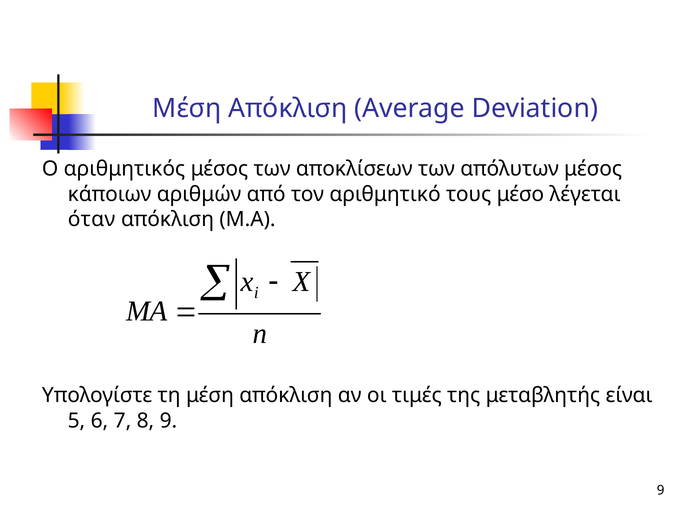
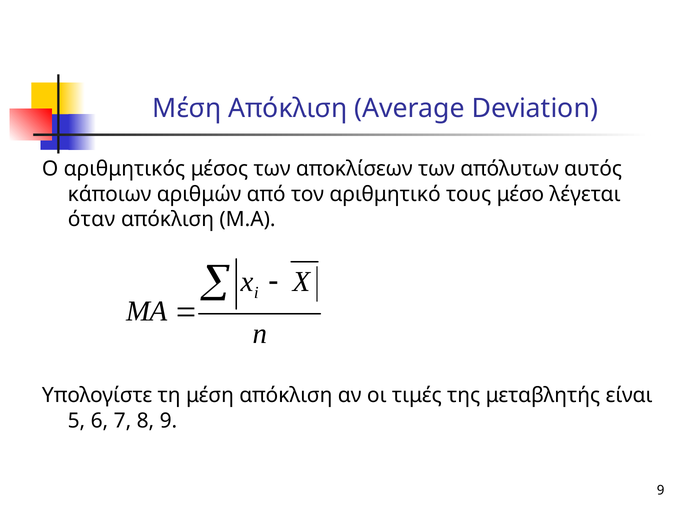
απόλυτων μέσος: μέσος -> αυτός
